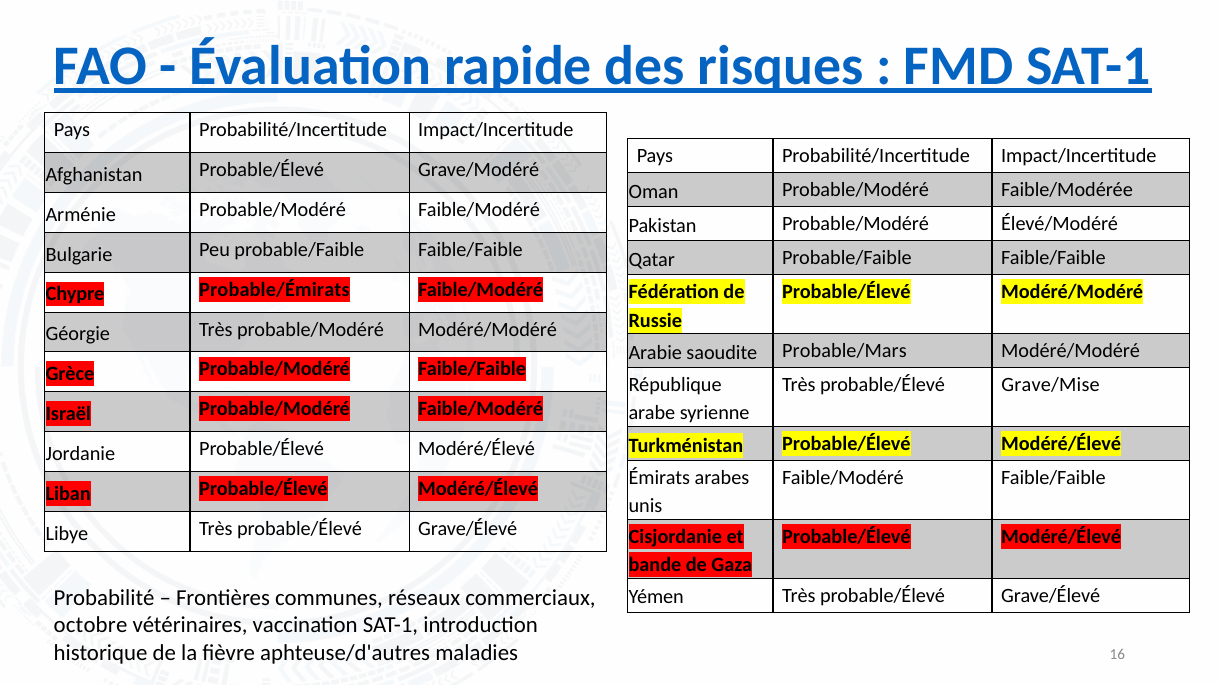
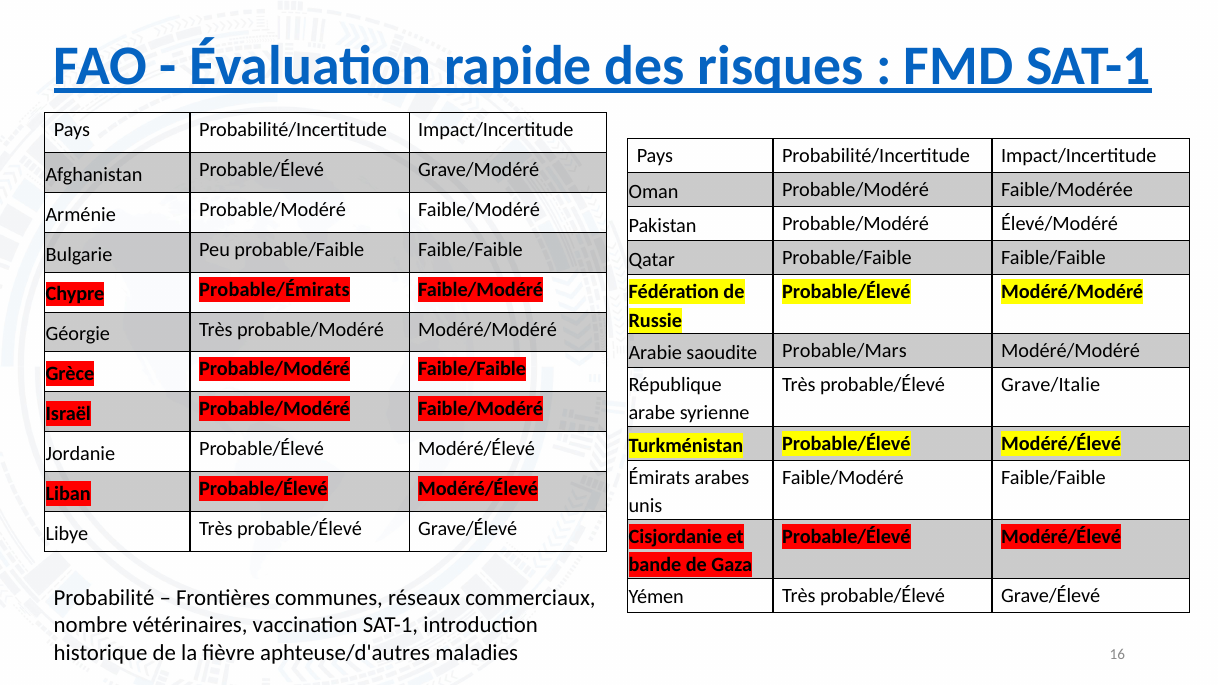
Grave/Mise: Grave/Mise -> Grave/Italie
octobre: octobre -> nombre
